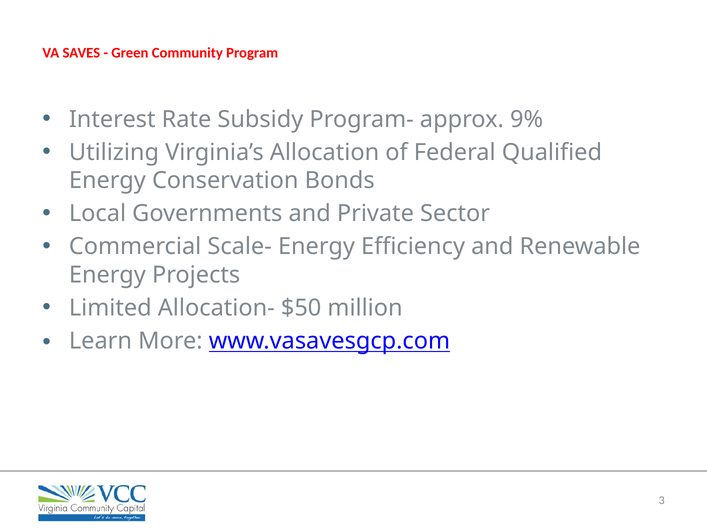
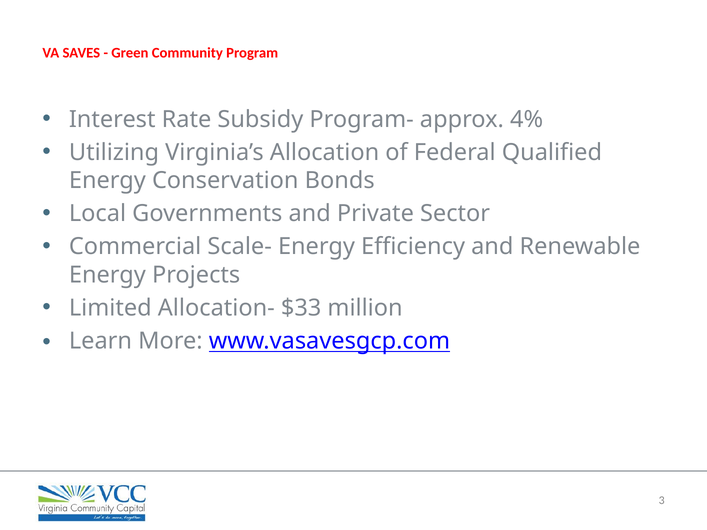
9%: 9% -> 4%
$50: $50 -> $33
